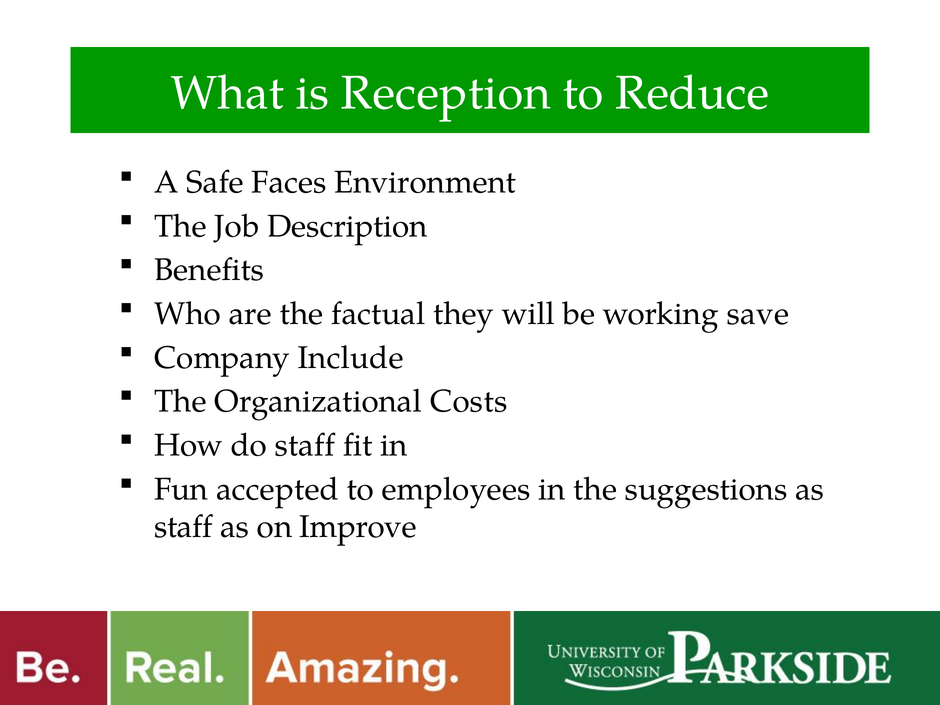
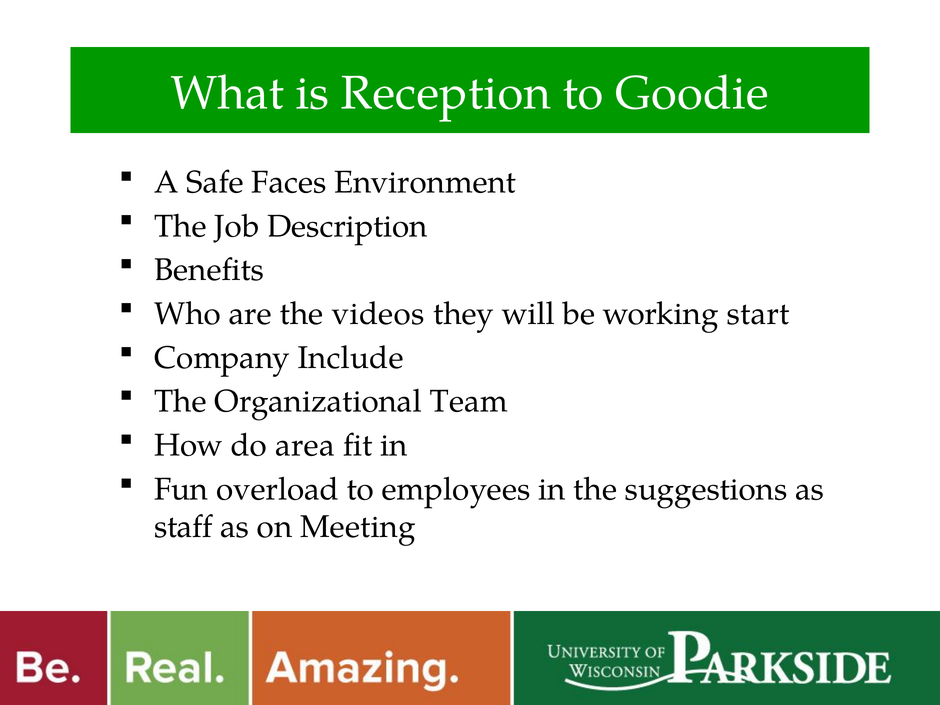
Reduce: Reduce -> Goodie
factual: factual -> videos
save: save -> start
Costs: Costs -> Team
do staff: staff -> area
accepted: accepted -> overload
Improve: Improve -> Meeting
